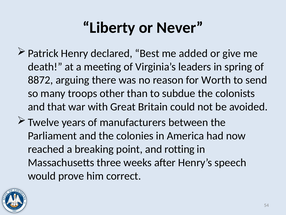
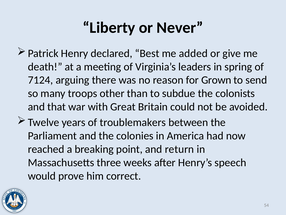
8872: 8872 -> 7124
Worth: Worth -> Grown
manufacturers: manufacturers -> troublemakers
rotting: rotting -> return
